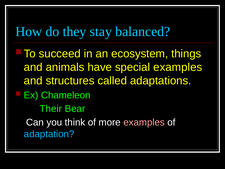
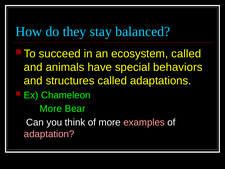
ecosystem things: things -> called
special examples: examples -> behaviors
Their at (51, 109): Their -> More
adaptation colour: light blue -> pink
